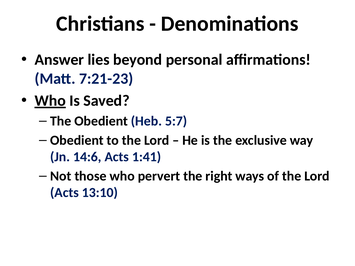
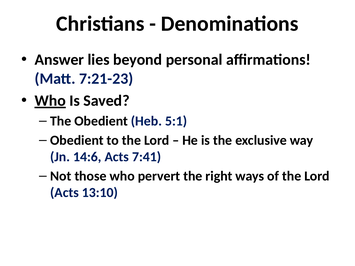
5:7: 5:7 -> 5:1
1:41: 1:41 -> 7:41
